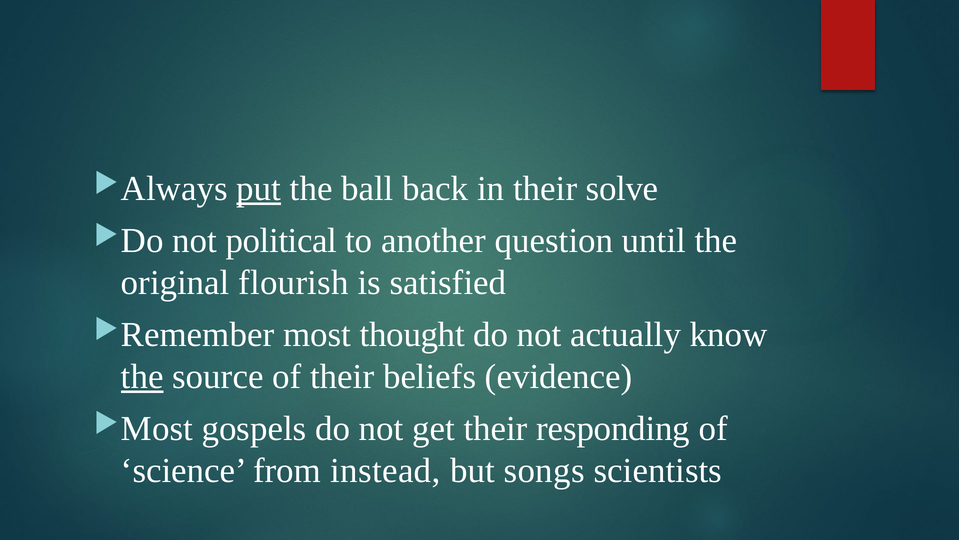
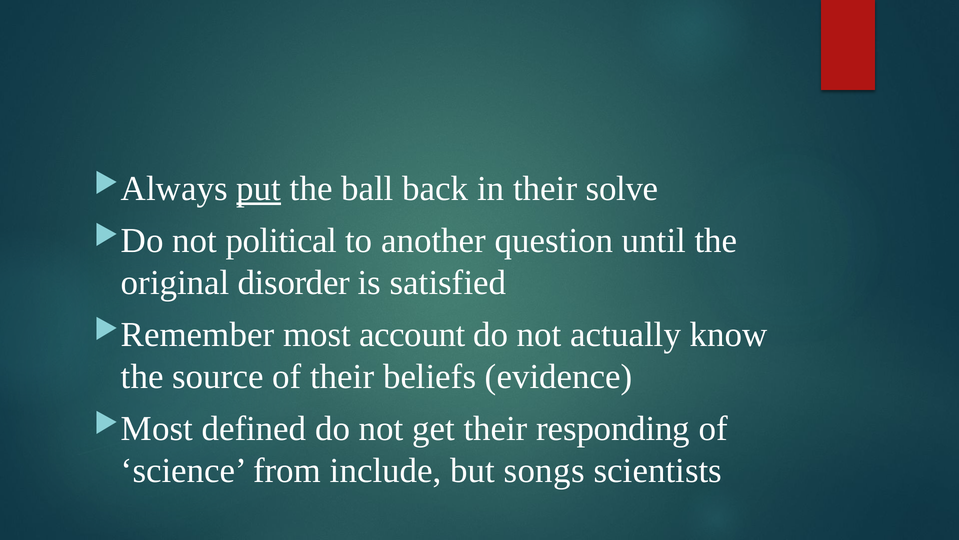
flourish: flourish -> disorder
thought: thought -> account
the at (142, 376) underline: present -> none
gospels: gospels -> defined
instead: instead -> include
